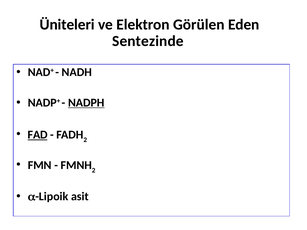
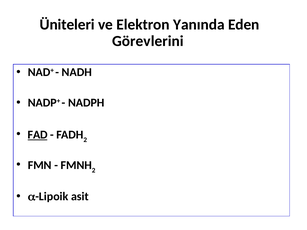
Görülen: Görülen -> Yanında
Sentezinde: Sentezinde -> Görevlerini
NADPH underline: present -> none
